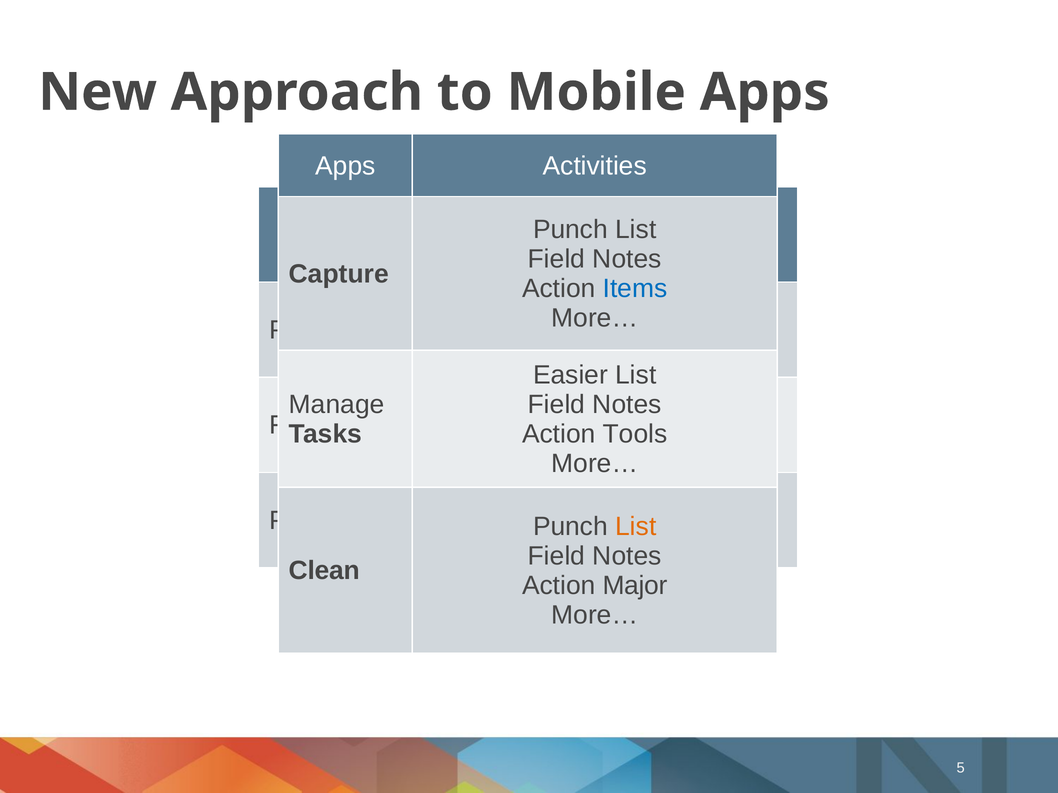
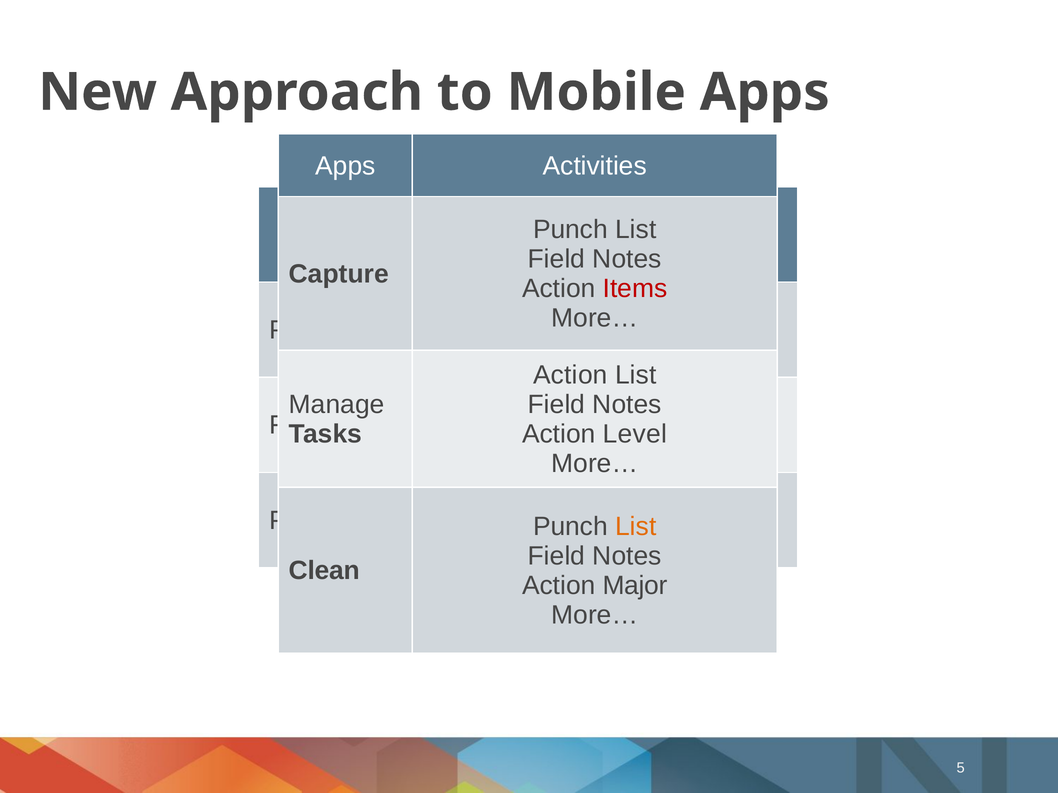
Items colour: blue -> red
Easier at (571, 375): Easier -> Action
Tools: Tools -> Level
